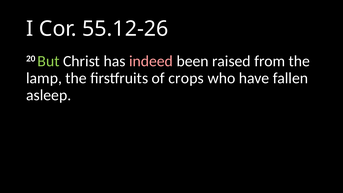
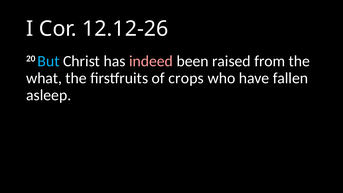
55.12-26: 55.12-26 -> 12.12-26
But colour: light green -> light blue
lamp: lamp -> what
